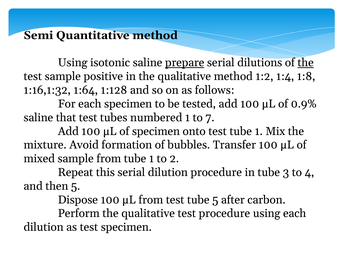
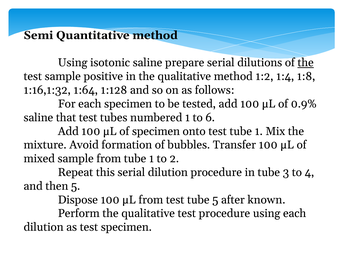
prepare underline: present -> none
7: 7 -> 6
carbon: carbon -> known
